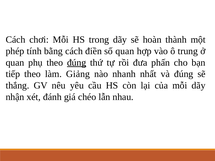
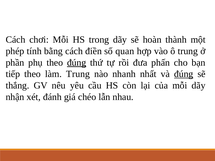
quan at (15, 63): quan -> phần
làm Giảng: Giảng -> Trung
đúng at (184, 74) underline: none -> present
